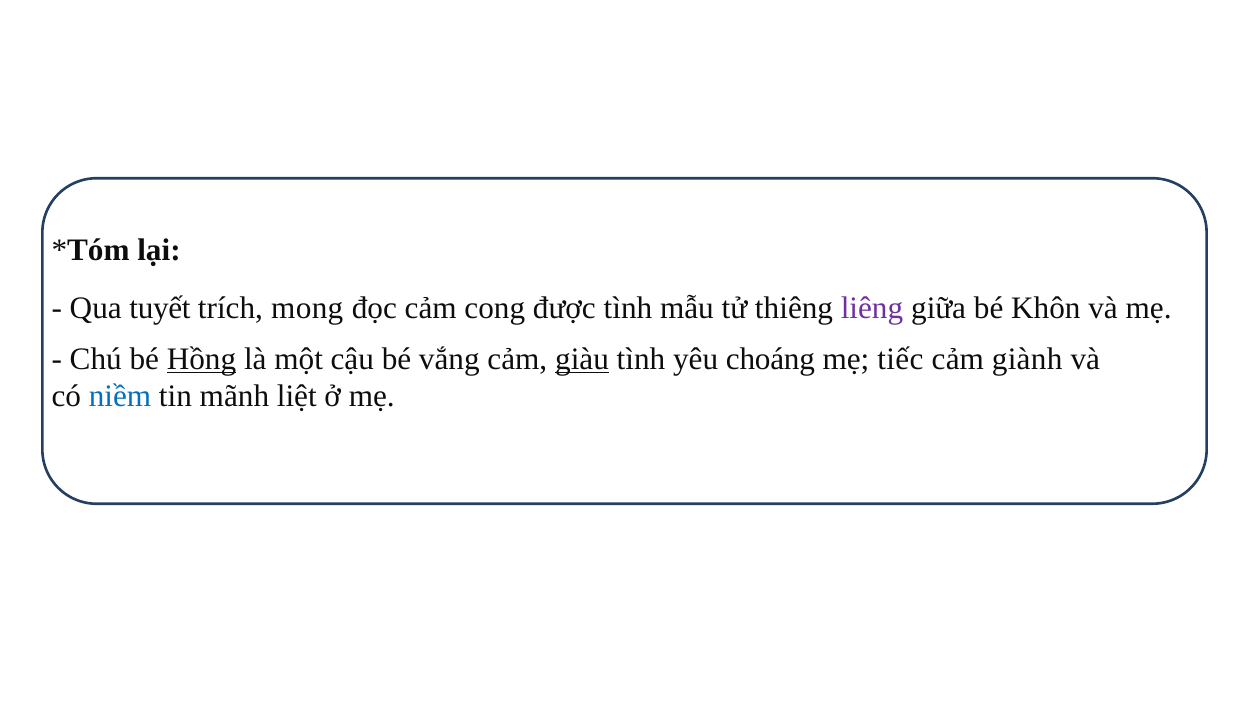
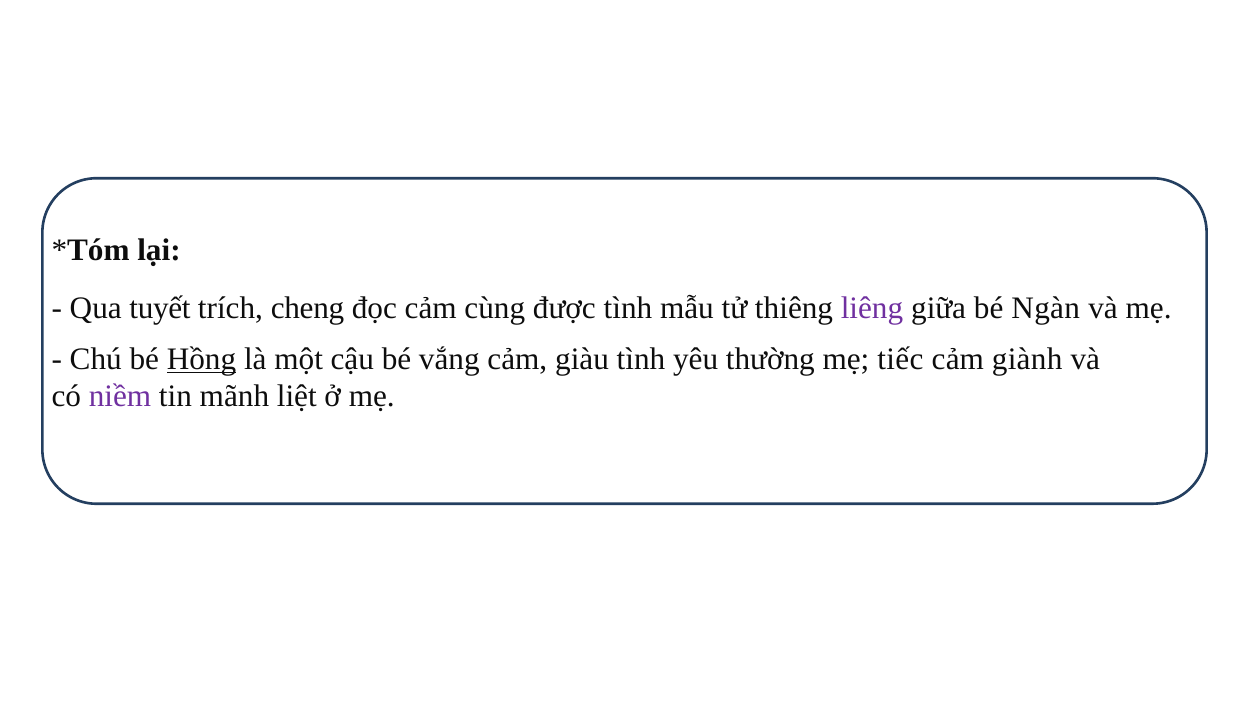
mong: mong -> cheng
cong: cong -> cùng
Khôn: Khôn -> Ngàn
giàu underline: present -> none
choáng: choáng -> thường
niềm colour: blue -> purple
